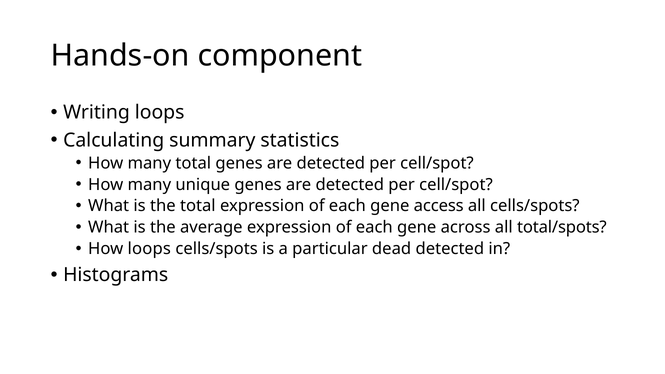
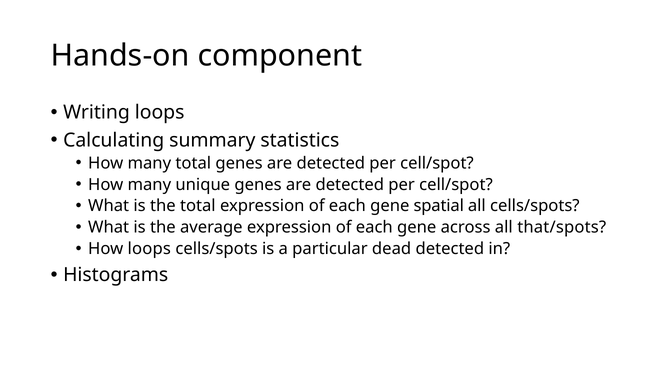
access: access -> spatial
total/spots: total/spots -> that/spots
